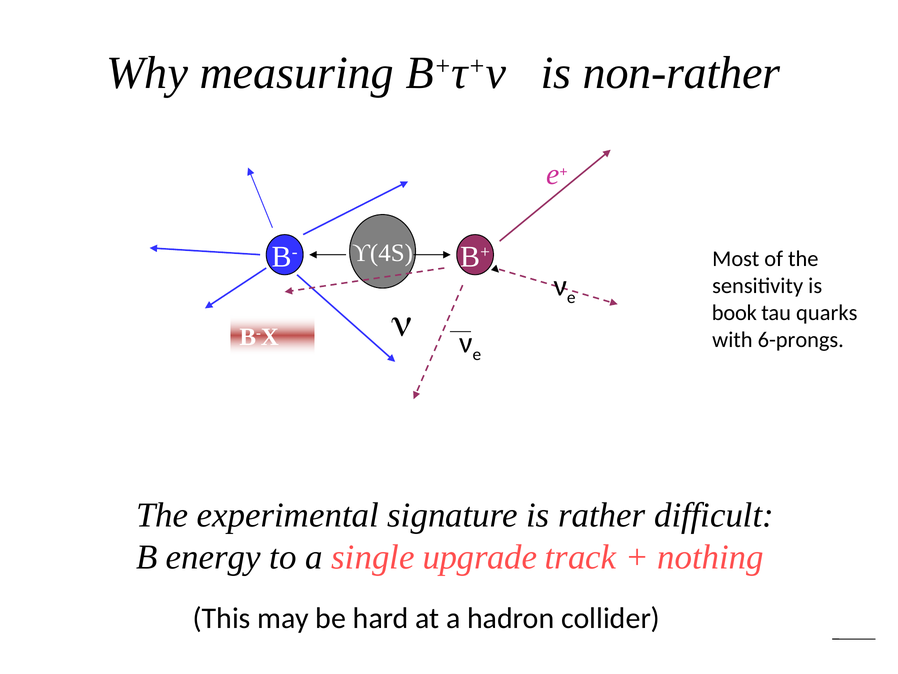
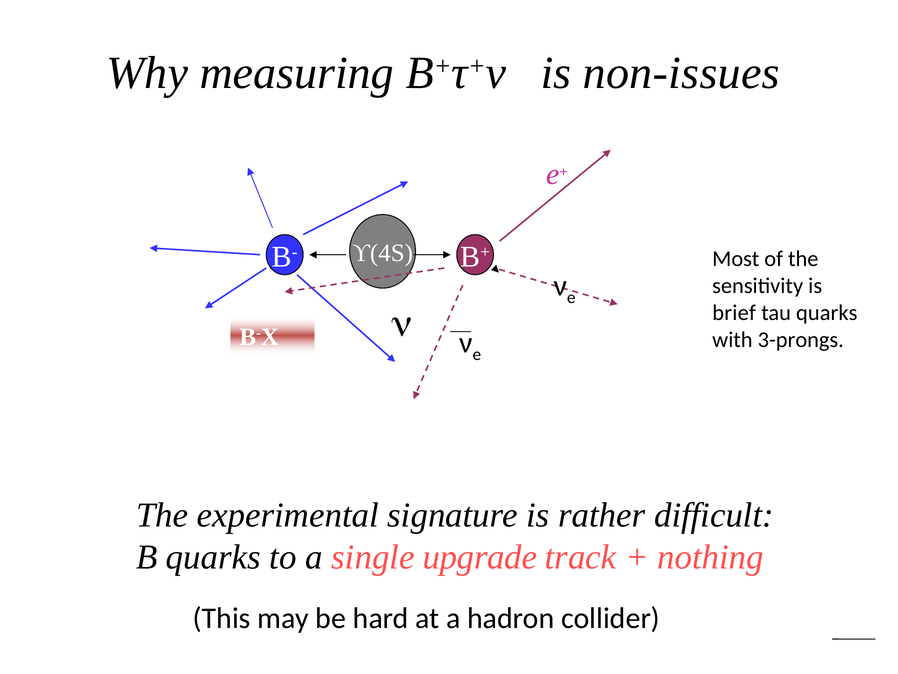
non-rather: non-rather -> non-issues
book: book -> brief
6-prongs: 6-prongs -> 3-prongs
B energy: energy -> quarks
